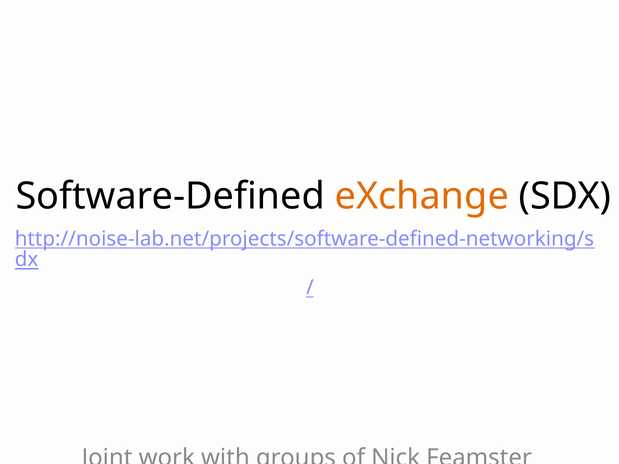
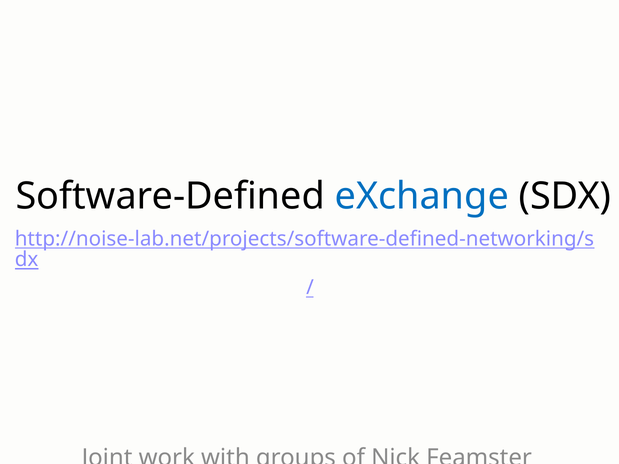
eXchange colour: orange -> blue
